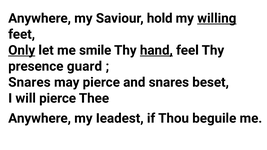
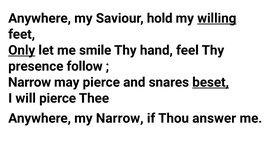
hand underline: present -> none
guard: guard -> follow
Snares at (29, 82): Snares -> Narrow
beset underline: none -> present
my Ieadest: Ieadest -> Narrow
beguile: beguile -> answer
